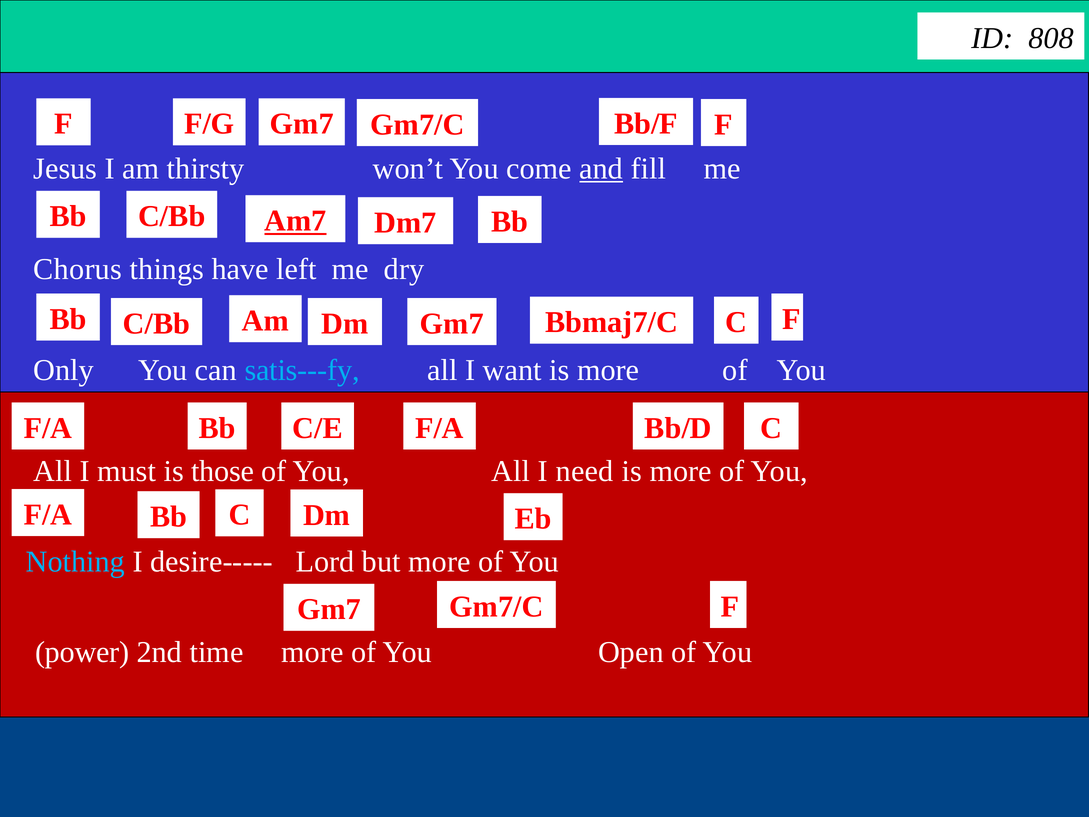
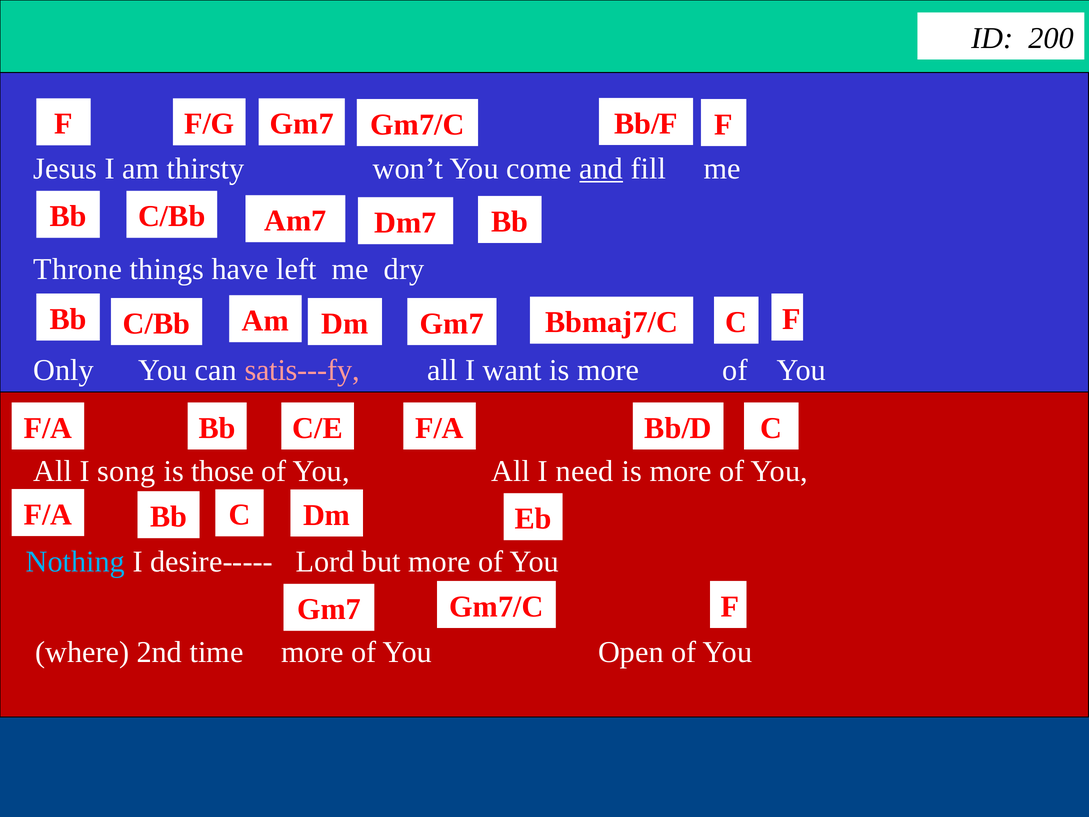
808: 808 -> 200
Am7 underline: present -> none
Chorus: Chorus -> Throne
satis---fy colour: light blue -> pink
must: must -> song
power: power -> where
